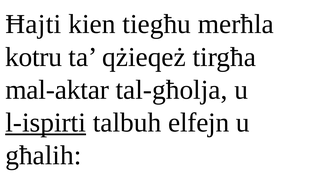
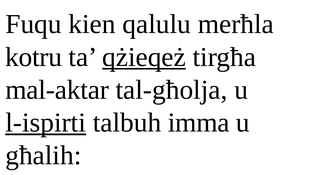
Ħajti: Ħajti -> Fuqu
tiegħu: tiegħu -> qalulu
qżieqeż underline: none -> present
elfejn: elfejn -> imma
